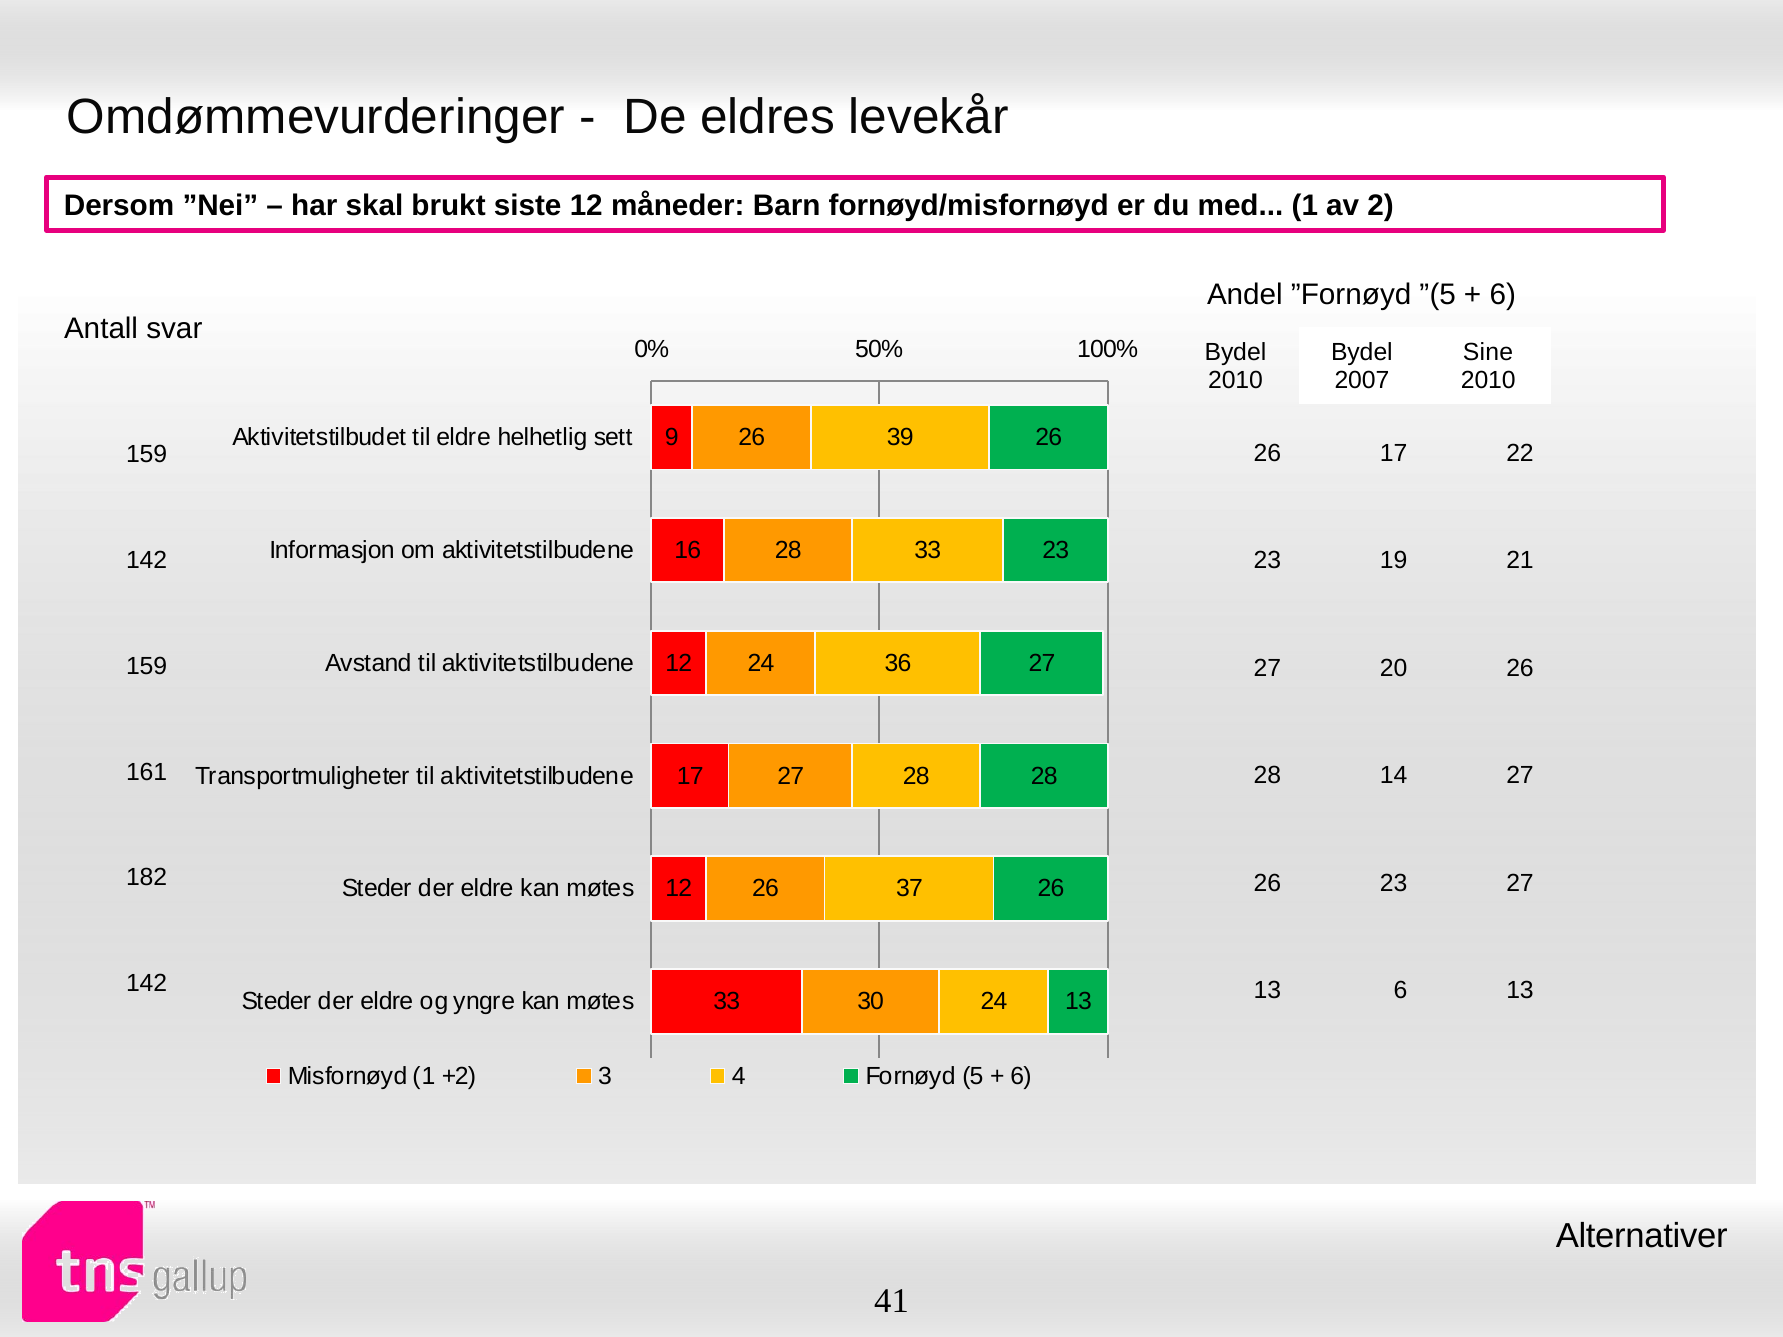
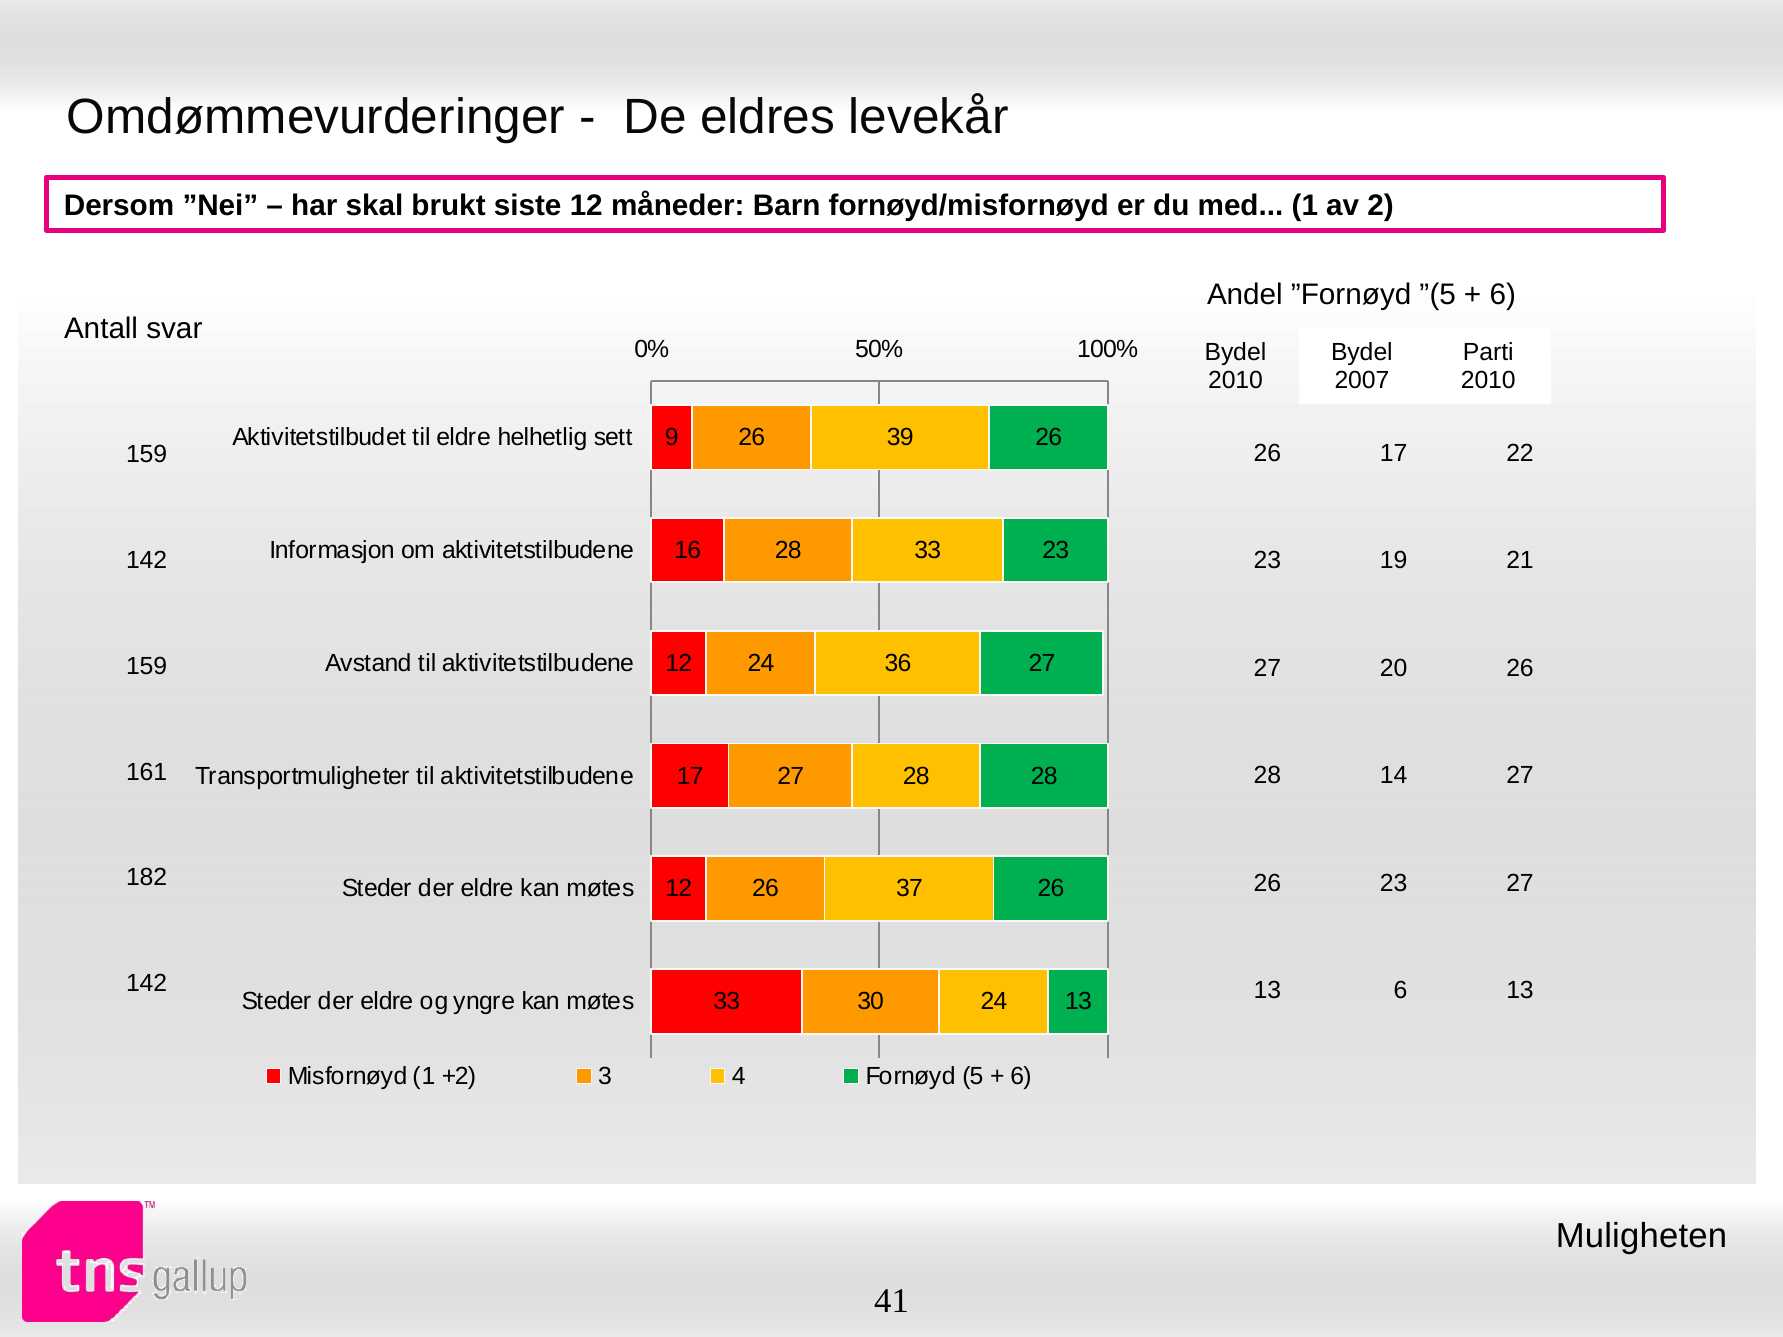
Sine: Sine -> Parti
Alternativer: Alternativer -> Muligheten
